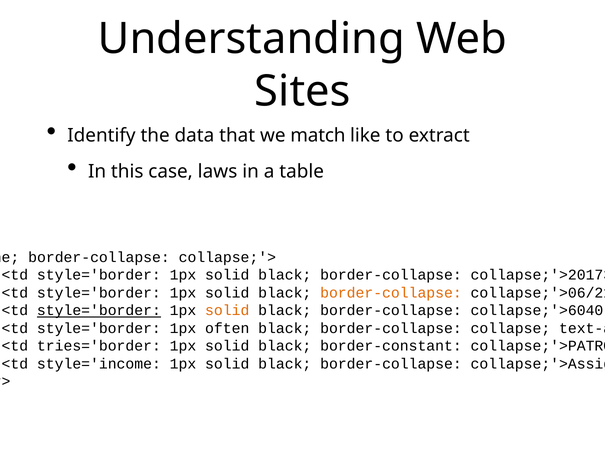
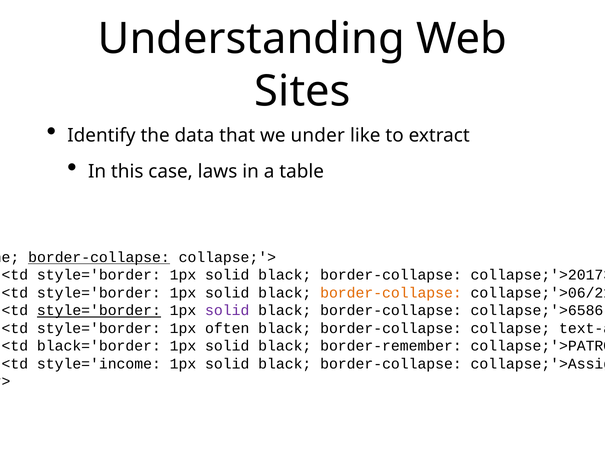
match: match -> under
border-collapse at (99, 257) underline: none -> present
solid at (227, 310) colour: orange -> purple
collapse;'>6040: collapse;'>6040 -> collapse;'>6586
tries='border: tries='border -> black='border
border-constant: border-constant -> border-remember
